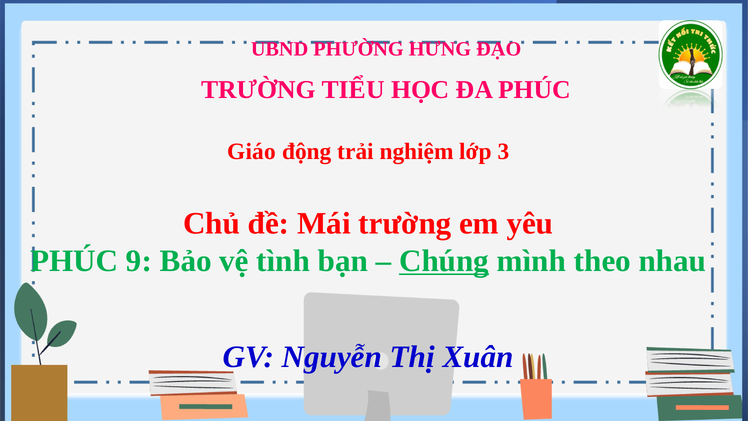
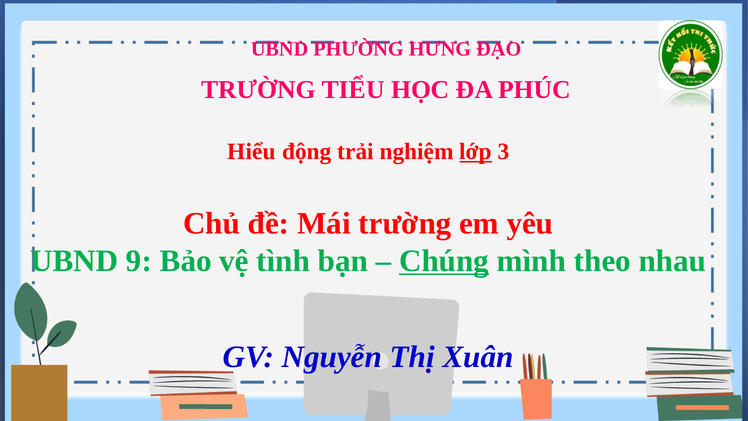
Giáo: Giáo -> Hiểu
lớp underline: none -> present
PHÚC at (74, 261): PHÚC -> UBND
